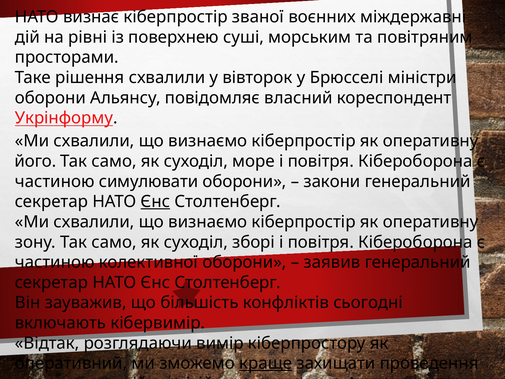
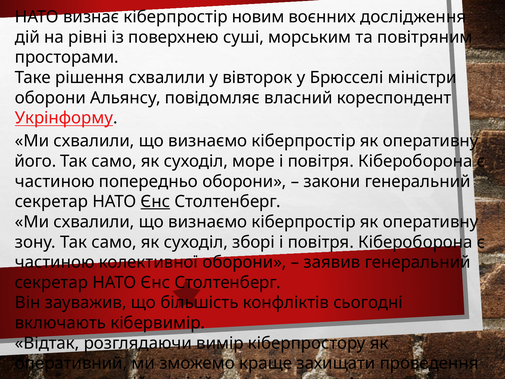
званої: званої -> новим
міждержавні: міждержавні -> дослідження
симулювати: симулювати -> попередньо
краще underline: present -> none
